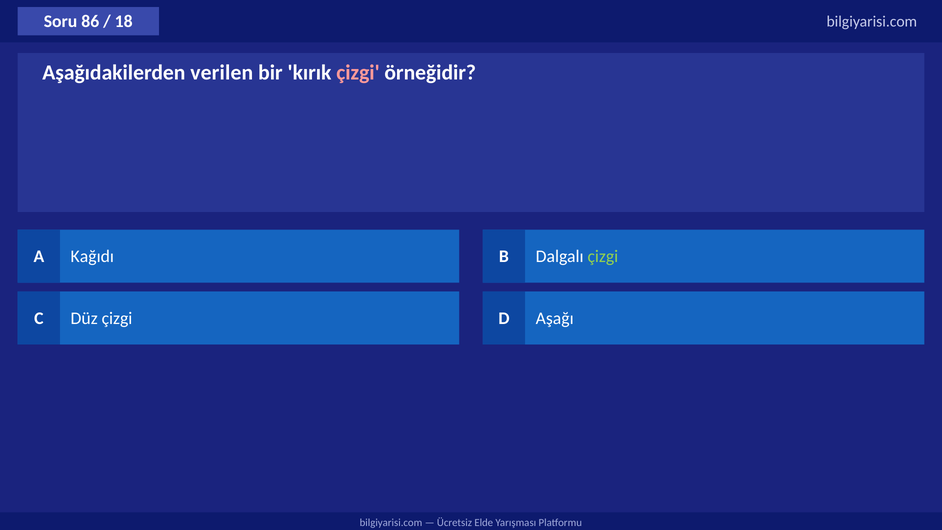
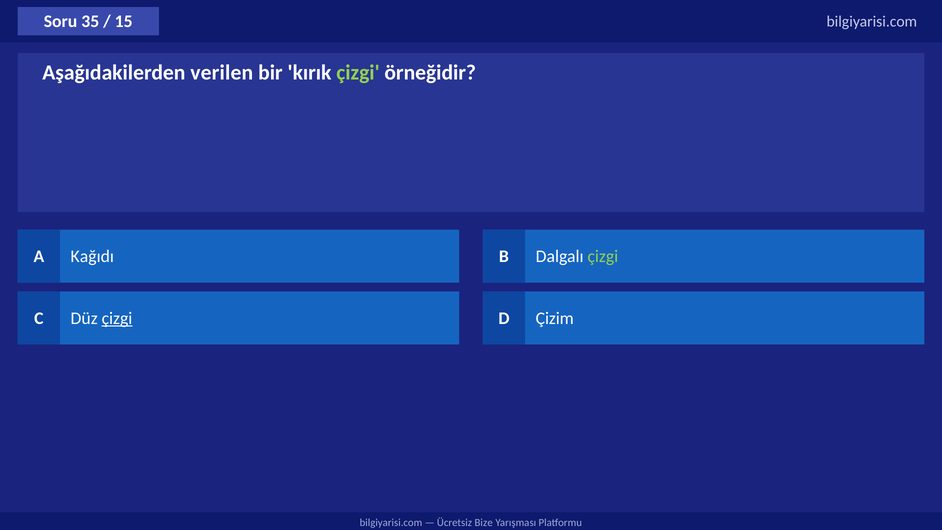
86: 86 -> 35
18: 18 -> 15
çizgi at (358, 73) colour: pink -> light green
çizgi at (117, 318) underline: none -> present
Aşağı: Aşağı -> Çizim
Elde: Elde -> Bize
